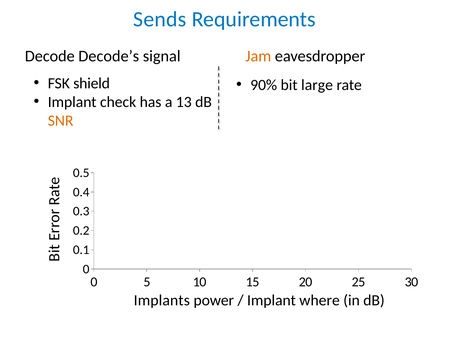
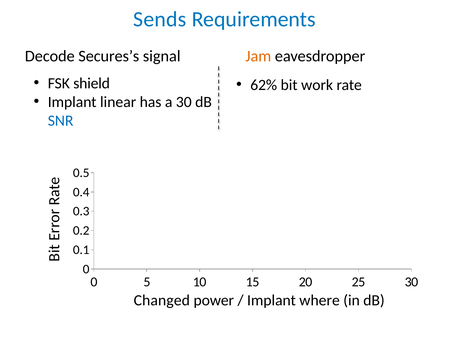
Decode’s: Decode’s -> Secures’s
90%: 90% -> 62%
large: large -> work
check: check -> linear
a 13: 13 -> 30
SNR colour: orange -> blue
Implants: Implants -> Changed
